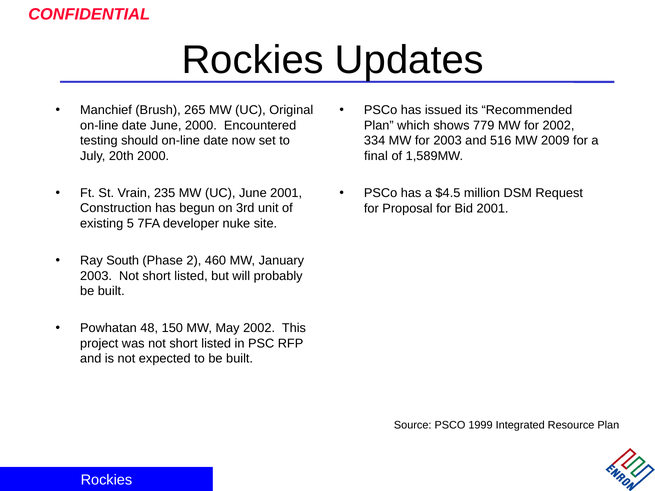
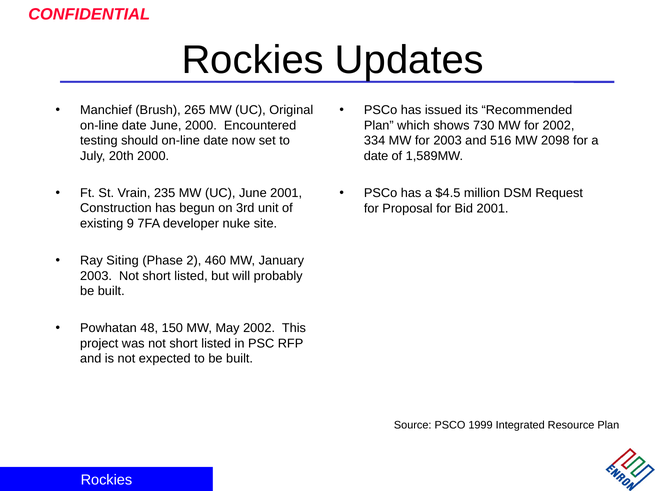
779: 779 -> 730
2009: 2009 -> 2098
final at (376, 156): final -> date
5: 5 -> 9
South: South -> Siting
